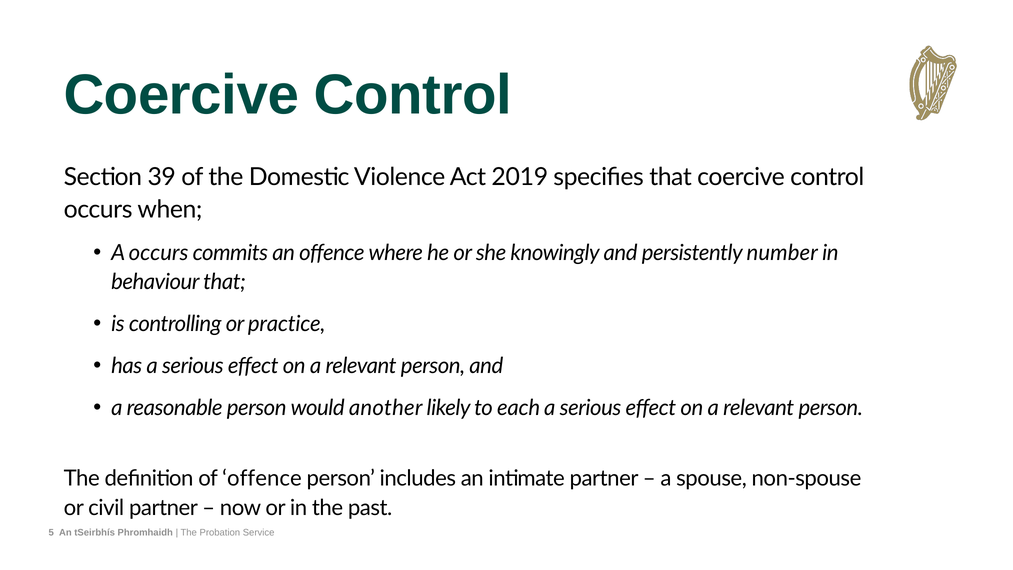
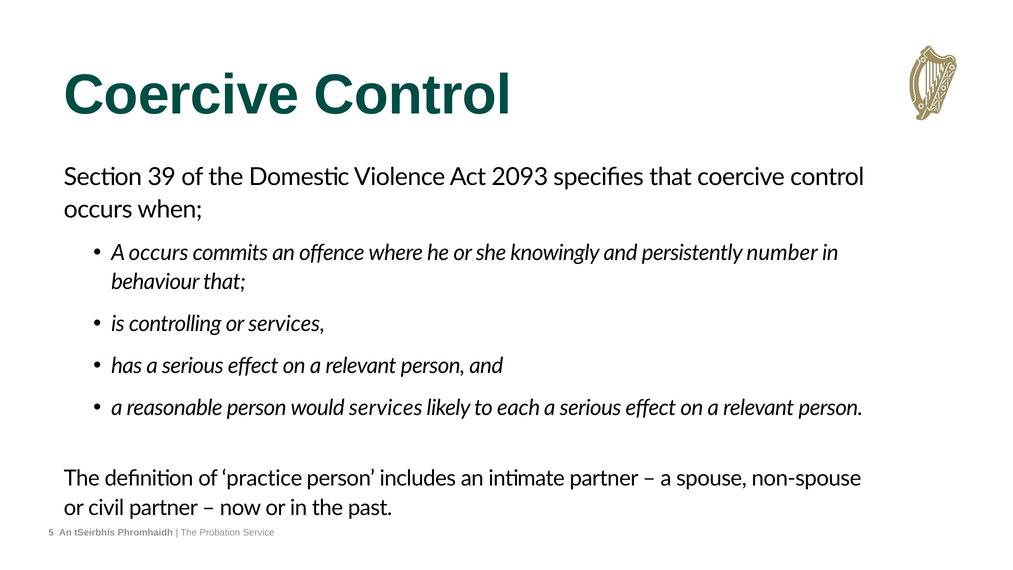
2019: 2019 -> 2093
or practice: practice -> services
would another: another -> services
of offence: offence -> practice
